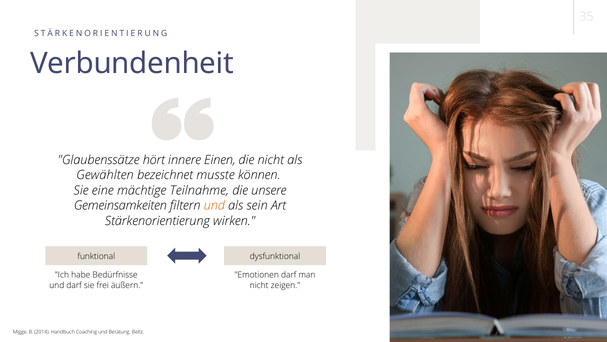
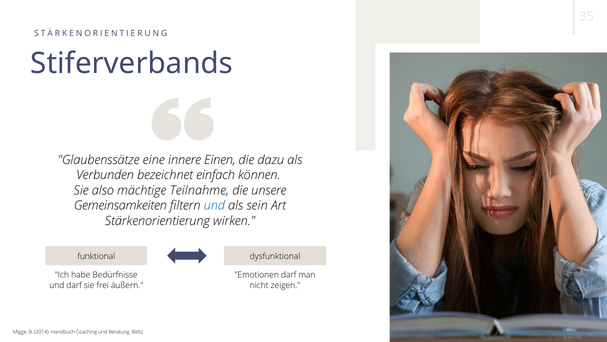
Verbundenheit: Verbundenheit -> Stiferverbands
hört: hört -> eine
die nicht: nicht -> dazu
Gewählten: Gewählten -> Verbunden
musste: musste -> einfach
eine: eine -> also
und at (214, 205) colour: orange -> blue
